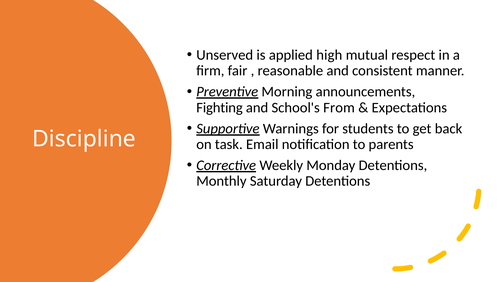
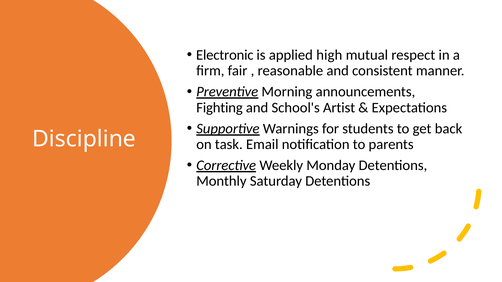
Unserved: Unserved -> Electronic
From: From -> Artist
